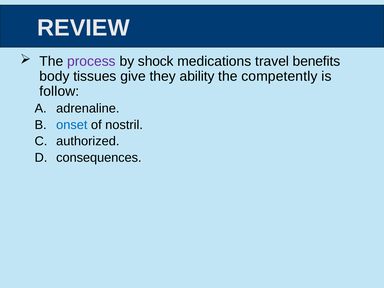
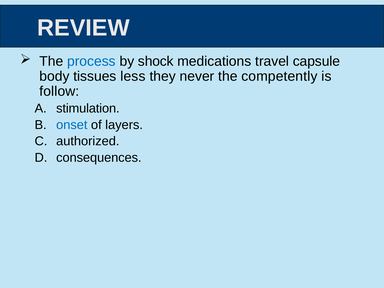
process colour: purple -> blue
benefits: benefits -> capsule
give: give -> less
ability: ability -> never
adrenaline: adrenaline -> stimulation
nostril: nostril -> layers
